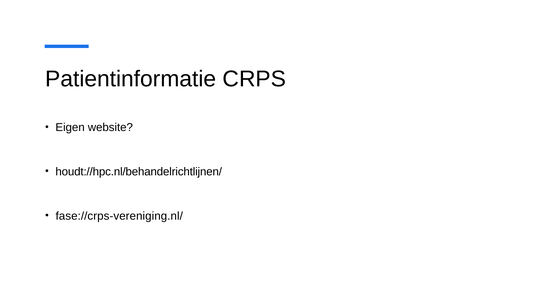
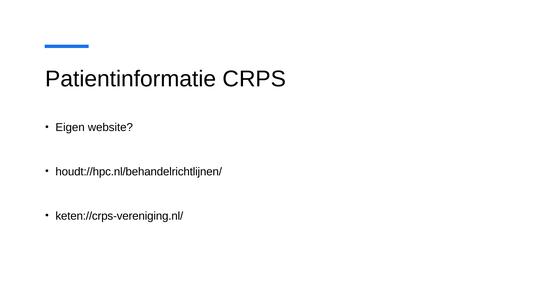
fase://crps-vereniging.nl/: fase://crps-vereniging.nl/ -> keten://crps-vereniging.nl/
